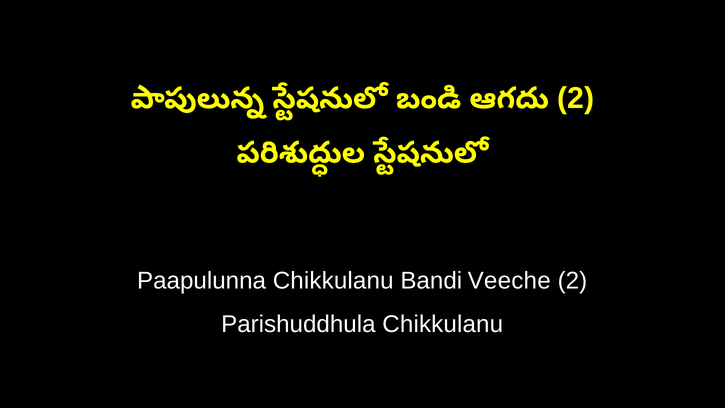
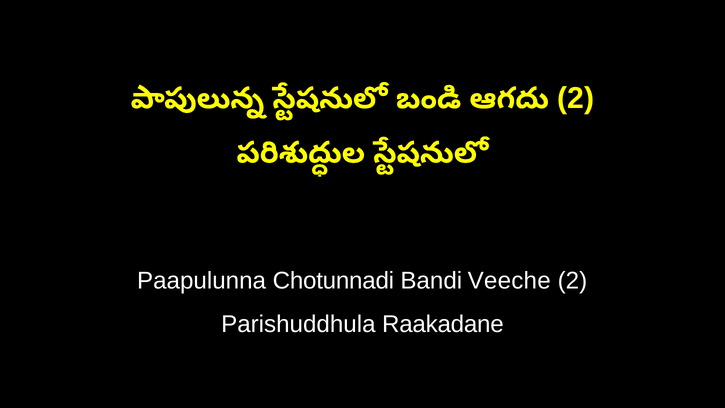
Paapulunna Chikkulanu: Chikkulanu -> Chotunnadi
Parishuddhula Chikkulanu: Chikkulanu -> Raakadane
